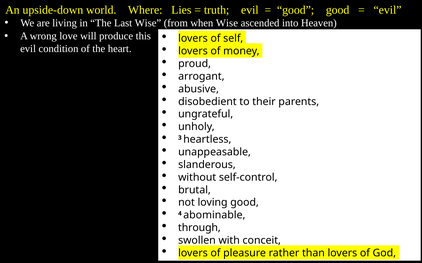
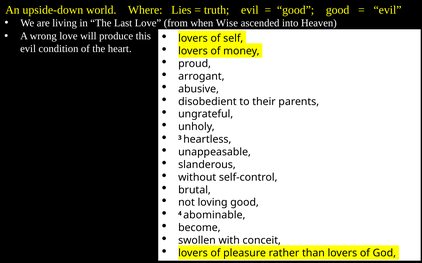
Last Wise: Wise -> Love
through: through -> become
